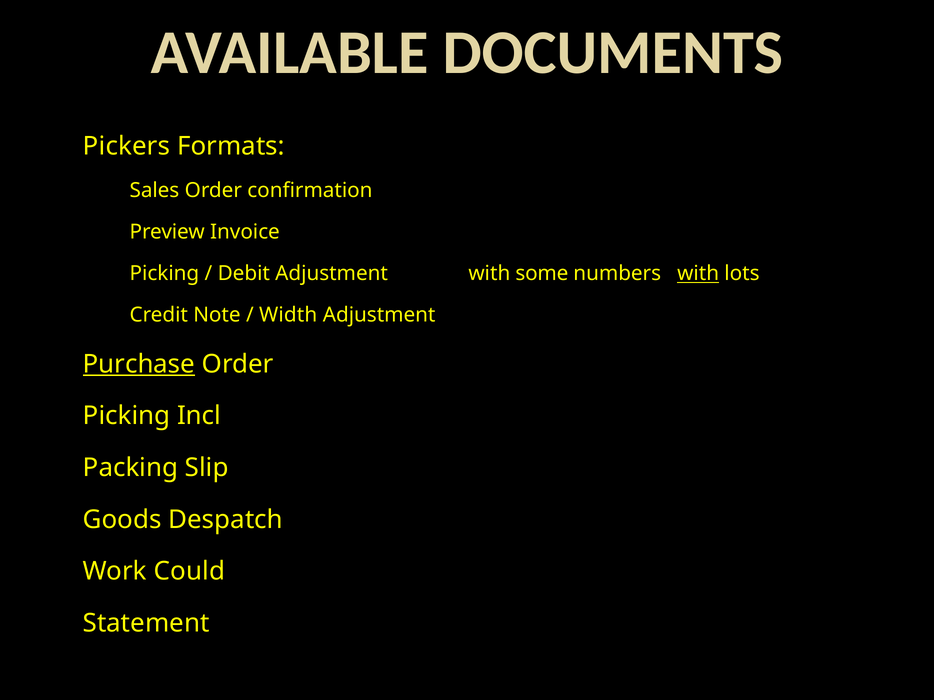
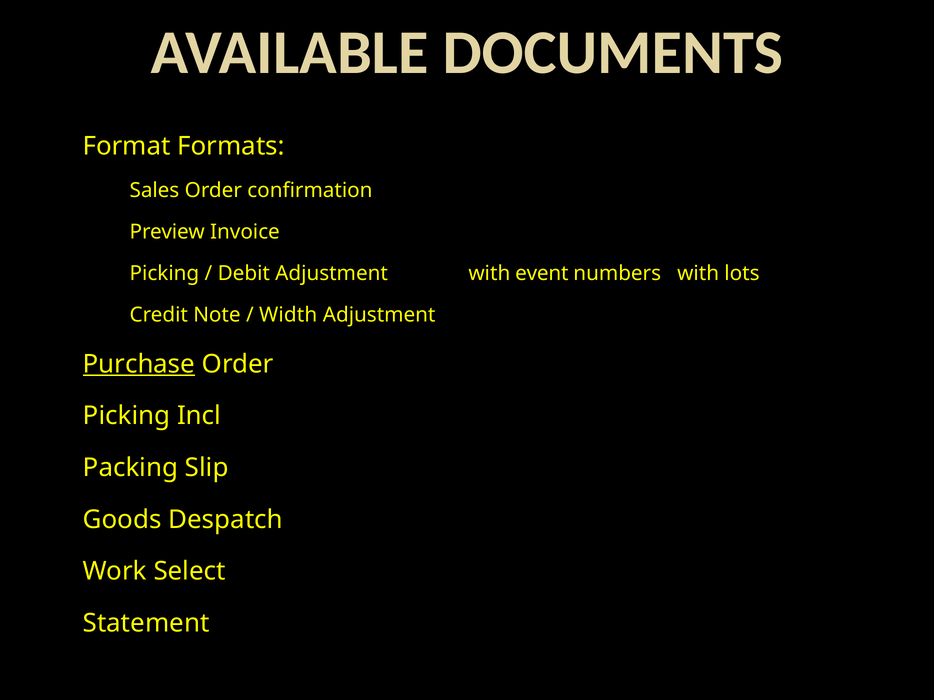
Pickers: Pickers -> Format
some: some -> event
with at (698, 274) underline: present -> none
Could: Could -> Select
